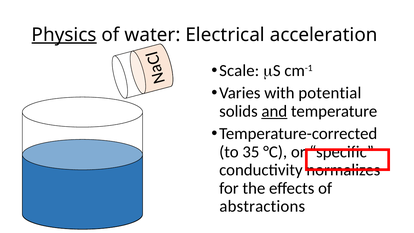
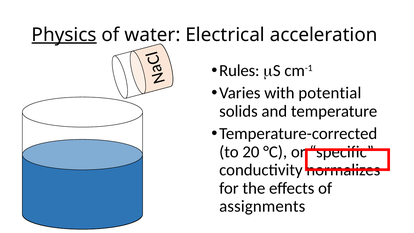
Scale: Scale -> Rules
and underline: present -> none
35: 35 -> 20
abstractions: abstractions -> assignments
